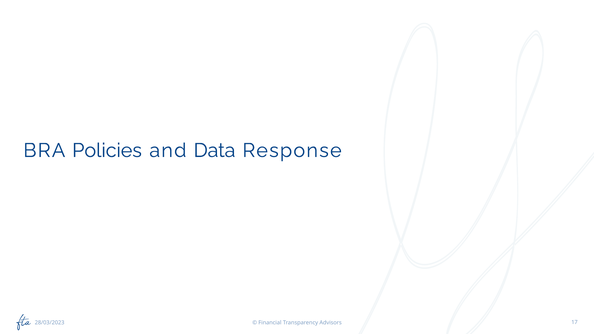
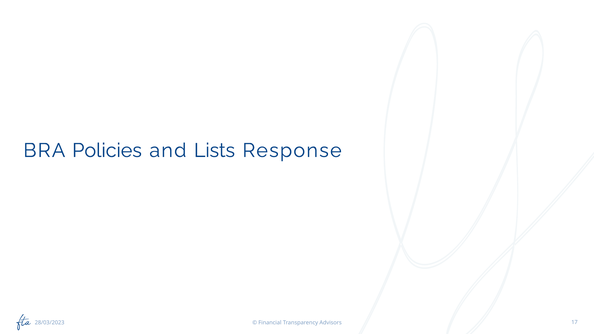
Data: Data -> Lists
